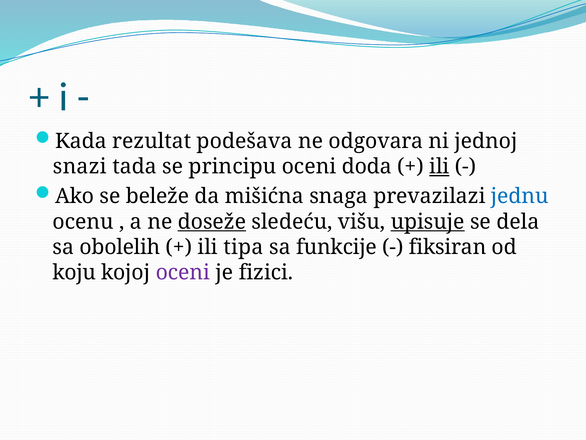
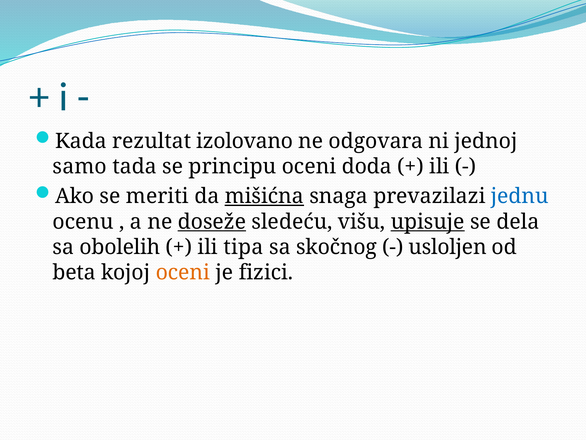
podešava: podešava -> izolovano
snazi: snazi -> samo
ili at (439, 166) underline: present -> none
beleže: beleže -> meriti
mišićna underline: none -> present
funkcije: funkcije -> skočnog
fiksiran: fiksiran -> usloljen
koju: koju -> beta
oceni at (183, 272) colour: purple -> orange
